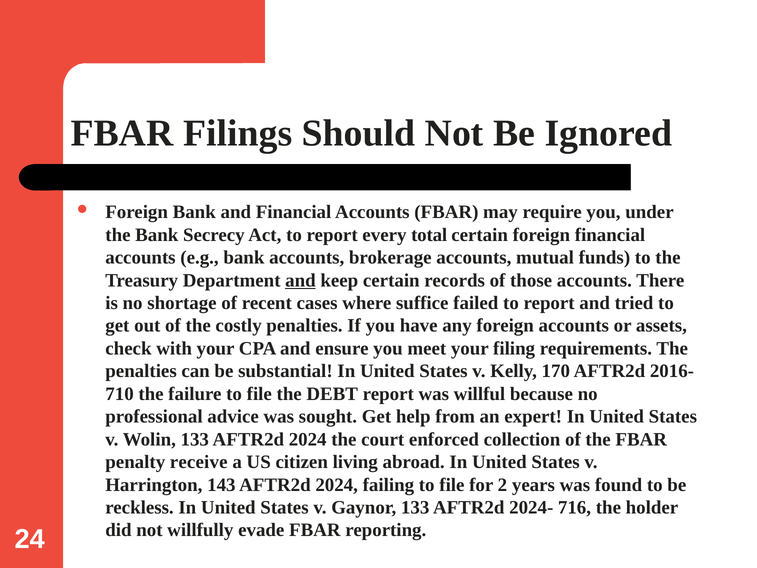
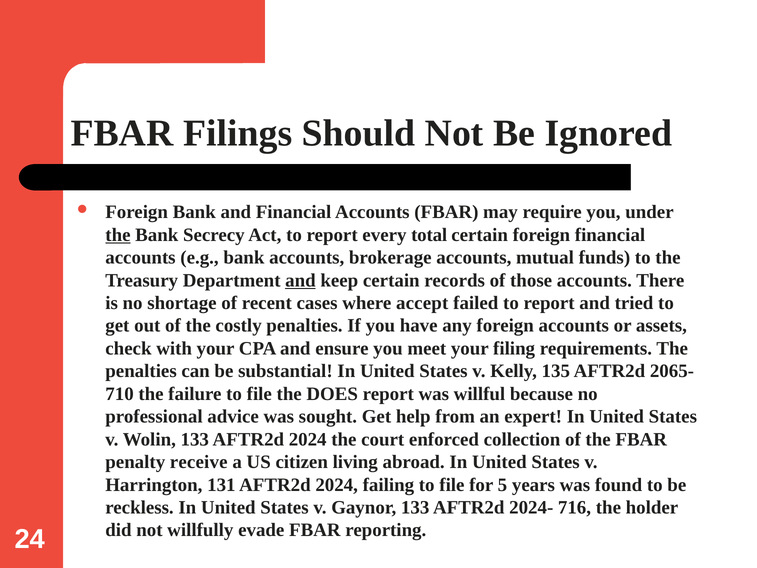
the at (118, 235) underline: none -> present
suffice: suffice -> accept
170: 170 -> 135
2016-: 2016- -> 2065-
DEBT: DEBT -> DOES
143: 143 -> 131
2: 2 -> 5
